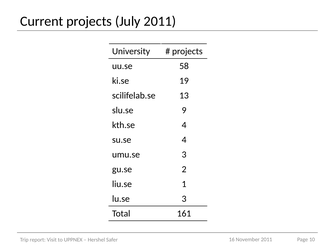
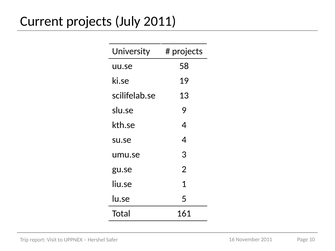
lu.se 3: 3 -> 5
